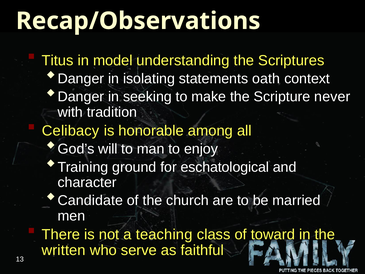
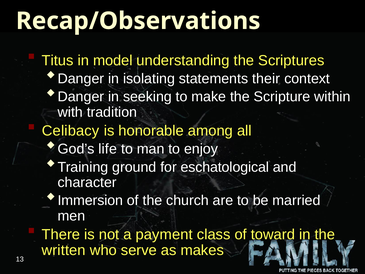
oath: oath -> their
never: never -> within
will: will -> life
Candidate: Candidate -> Immersion
teaching: teaching -> payment
faithful: faithful -> makes
